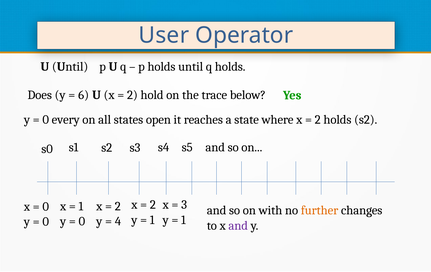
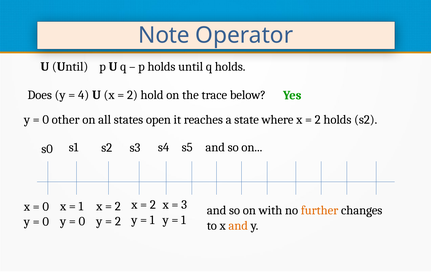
User: User -> Note
6: 6 -> 4
every: every -> other
4 at (118, 221): 4 -> 2
and at (238, 225) colour: purple -> orange
